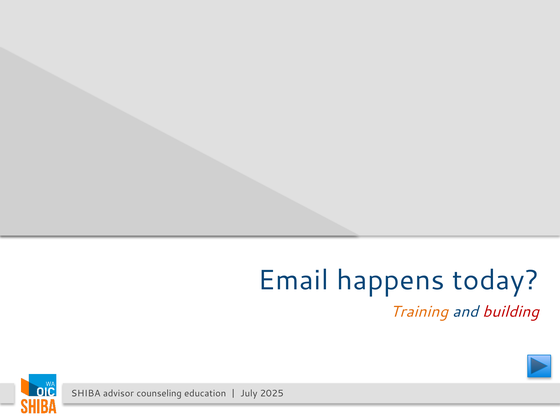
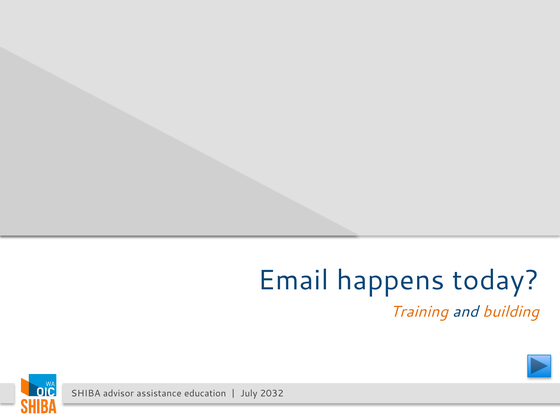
building colour: red -> orange
counseling: counseling -> assistance
2025: 2025 -> 2032
